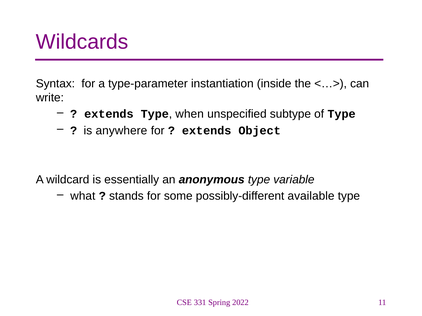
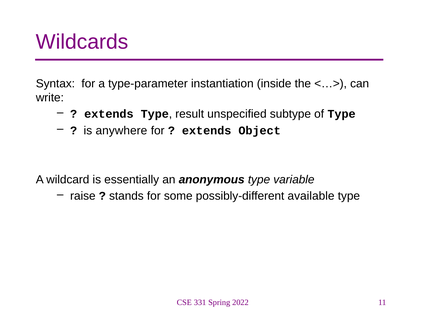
when: when -> result
what: what -> raise
